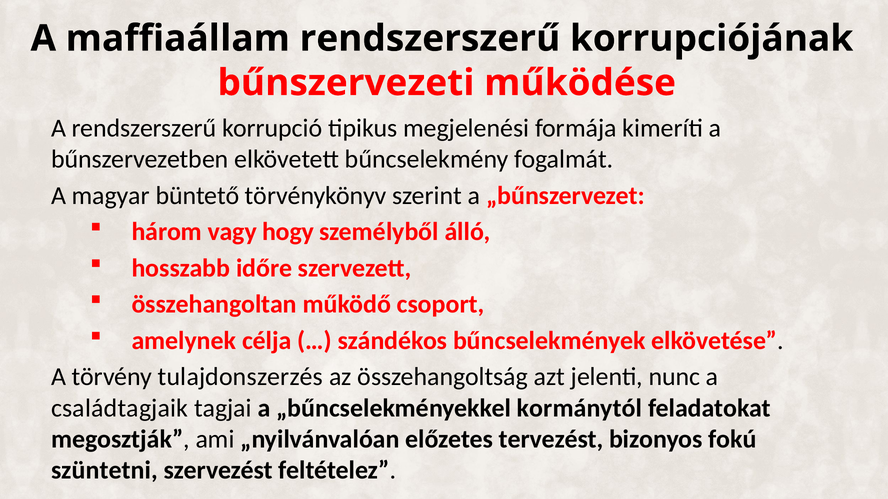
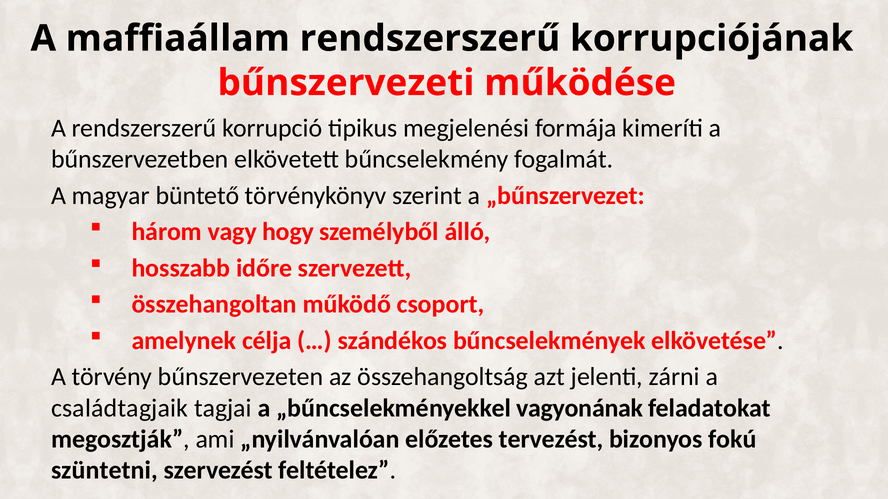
tulajdonszerzés: tulajdonszerzés -> bűnszervezeten
nunc: nunc -> zárni
kormánytól: kormánytól -> vagyonának
